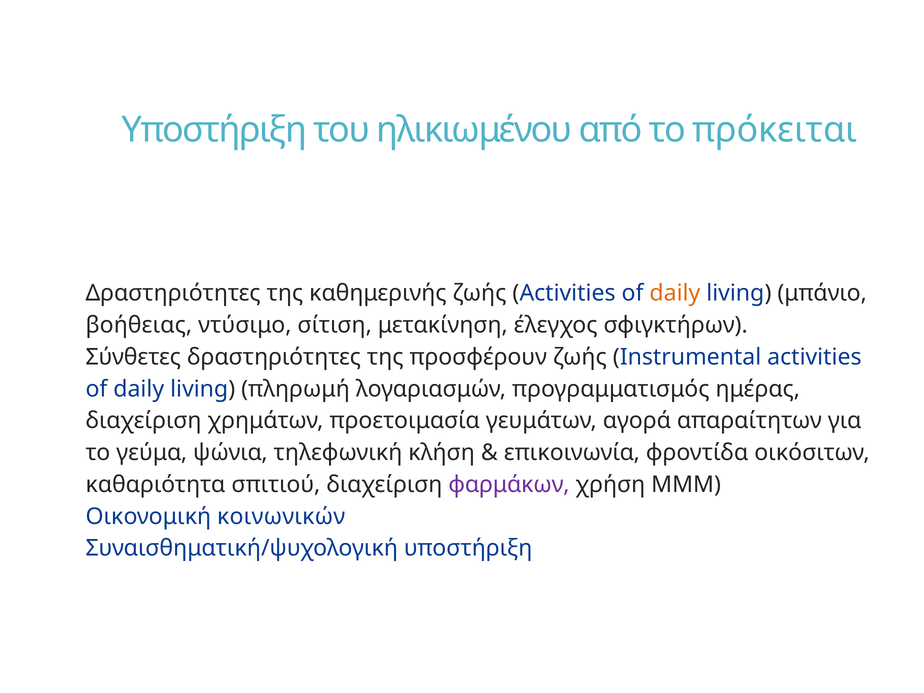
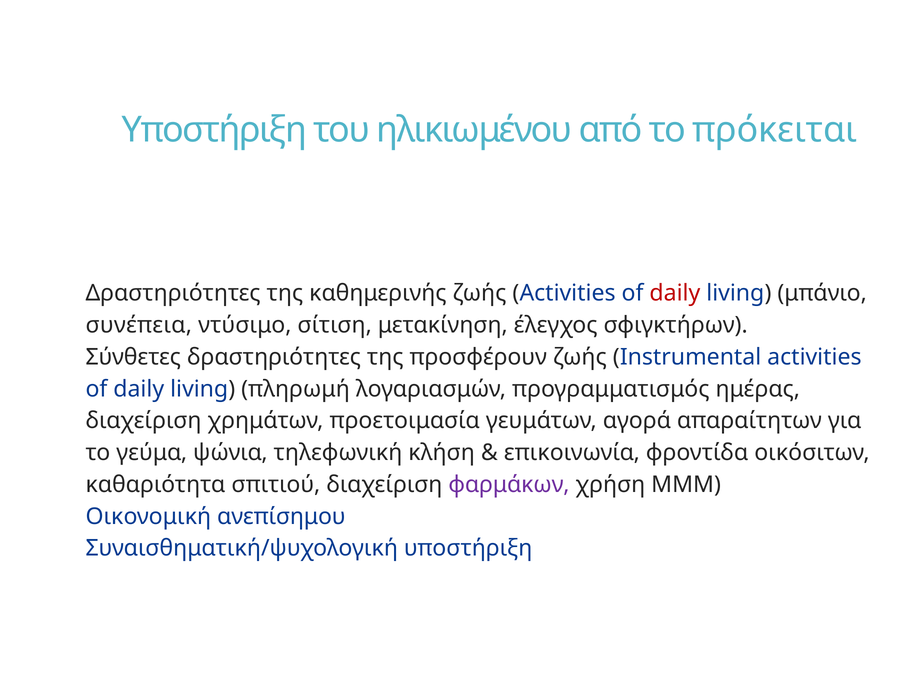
daily at (675, 293) colour: orange -> red
βοήθειας: βοήθειας -> συνέπεια
κοινωνικών: κοινωνικών -> ανεπίσημου
